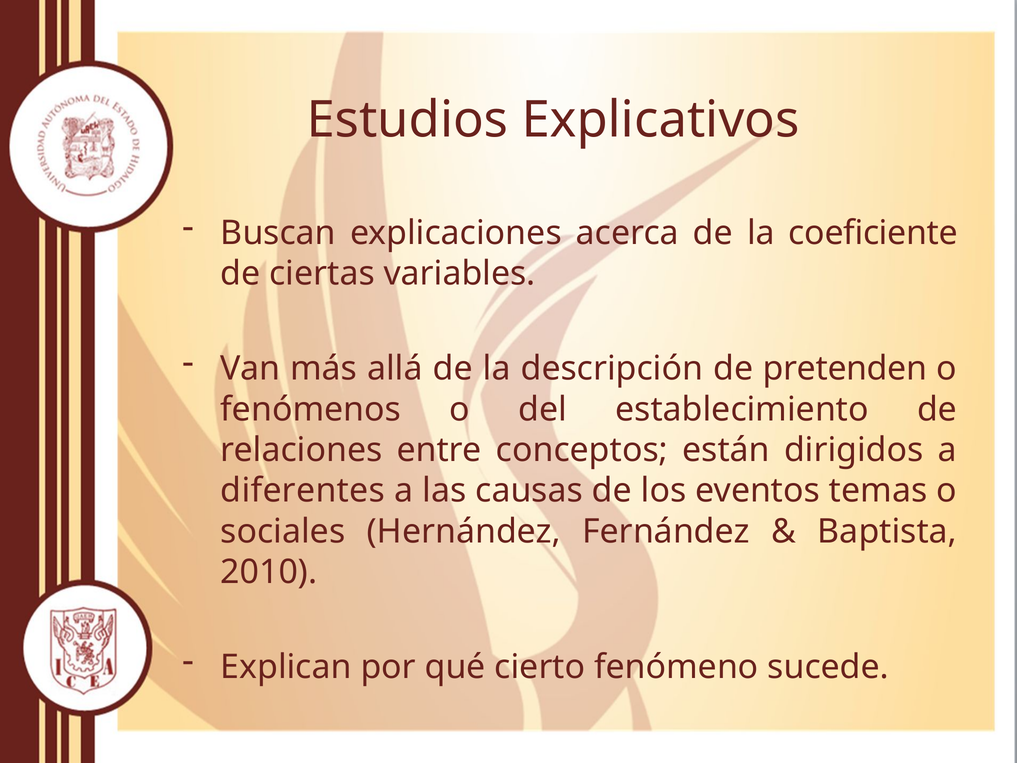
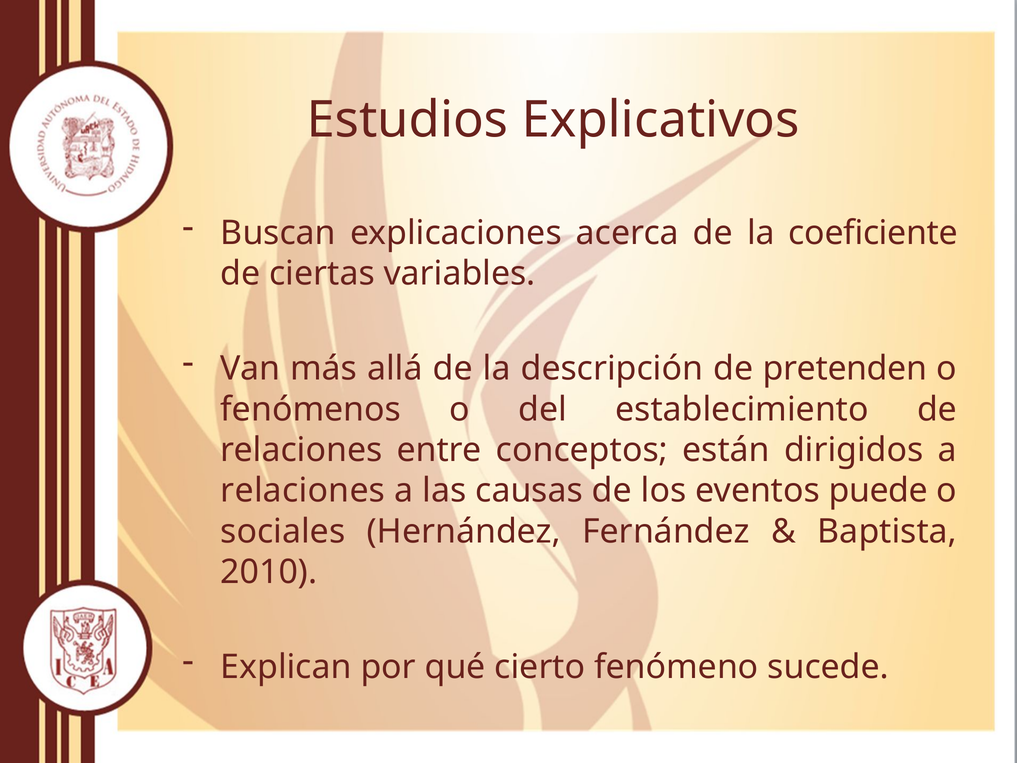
diferentes at (303, 491): diferentes -> relaciones
temas: temas -> puede
